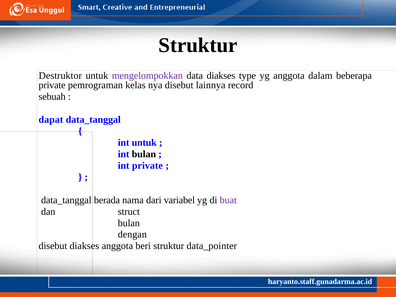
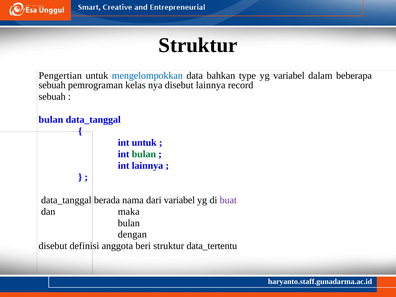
Destruktor: Destruktor -> Pengertian
mengelompokkan colour: purple -> blue
data diakses: diakses -> bahkan
yg anggota: anggota -> variabel
private at (52, 85): private -> sebuah
dapat at (51, 120): dapat -> bulan
bulan at (144, 154) colour: black -> green
int private: private -> lainnya
struct: struct -> maka
disebut diakses: diakses -> definisi
data_pointer: data_pointer -> data_tertentu
